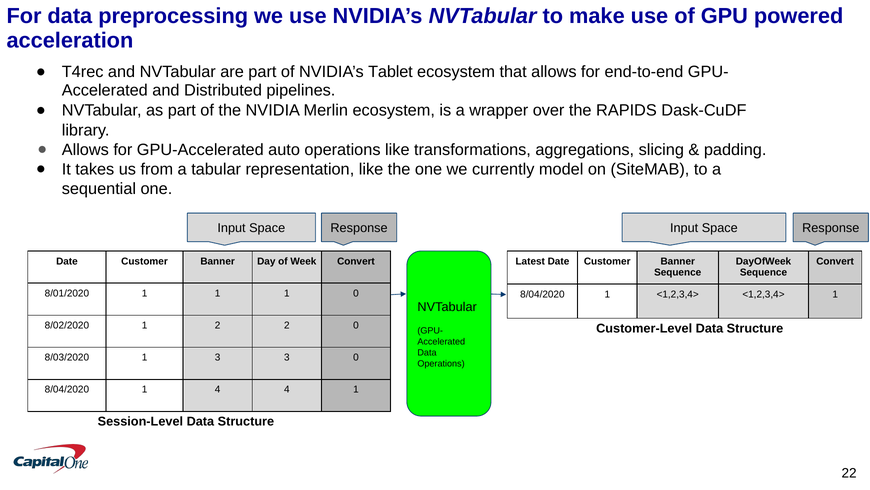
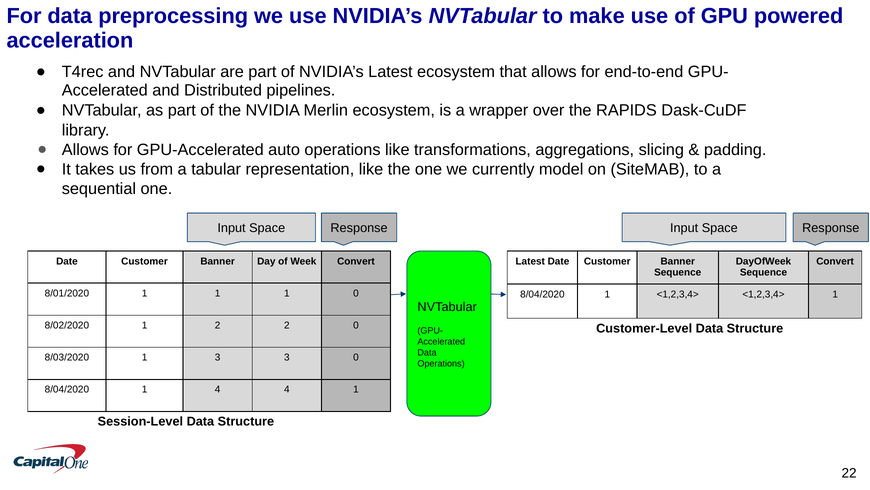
NVIDIA’s Tablet: Tablet -> Latest
